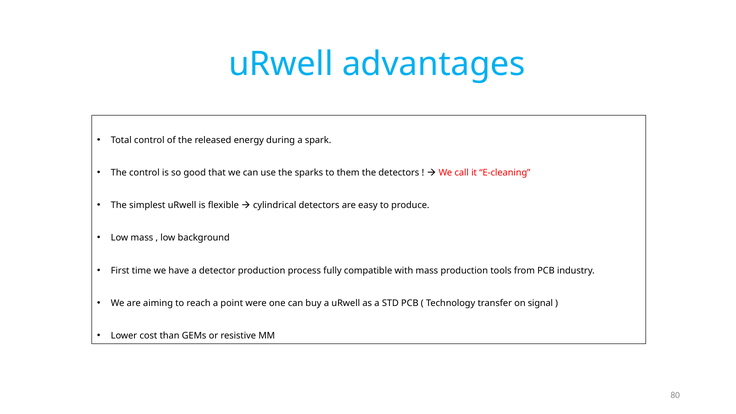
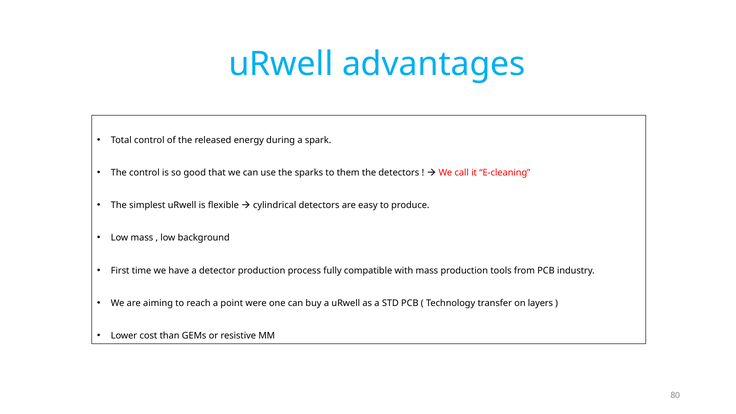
signal: signal -> layers
